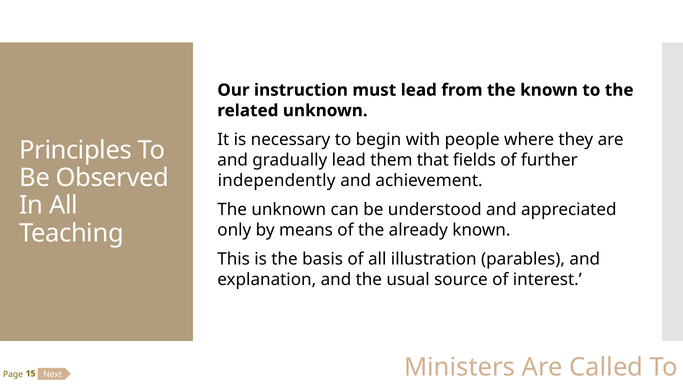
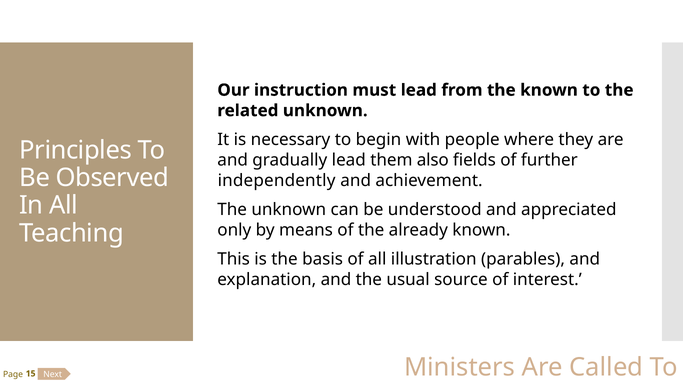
that: that -> also
